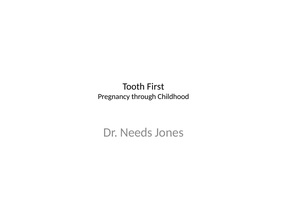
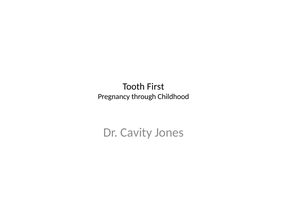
Needs: Needs -> Cavity
